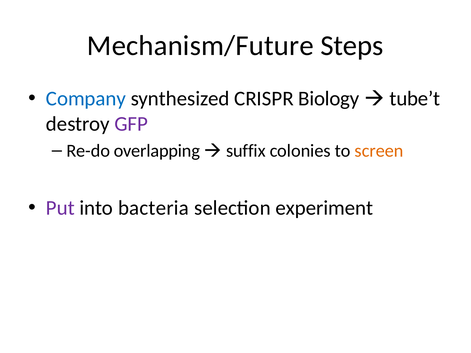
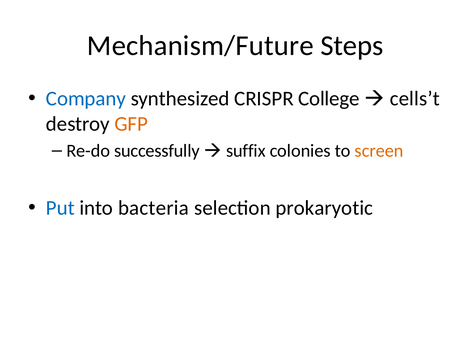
Biology: Biology -> College
tube’t: tube’t -> cells’t
GFP colour: purple -> orange
overlapping: overlapping -> successfully
Put colour: purple -> blue
experiment: experiment -> prokaryotic
